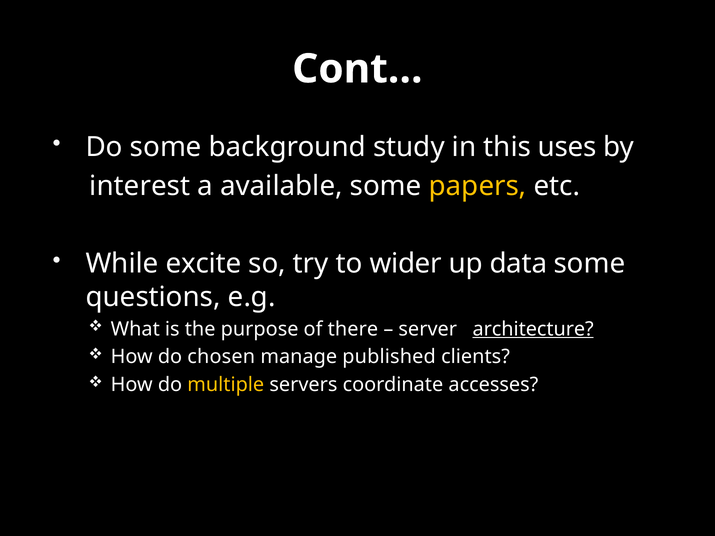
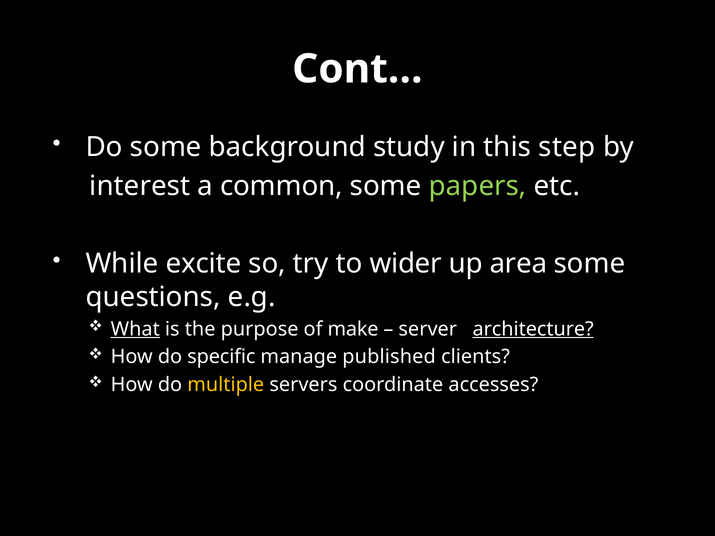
uses: uses -> step
available: available -> common
papers colour: yellow -> light green
data: data -> area
What underline: none -> present
there: there -> make
chosen: chosen -> specific
